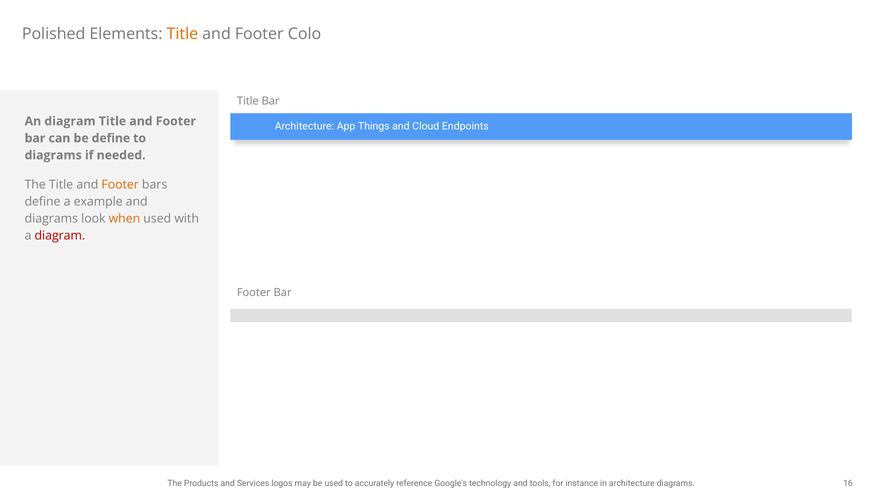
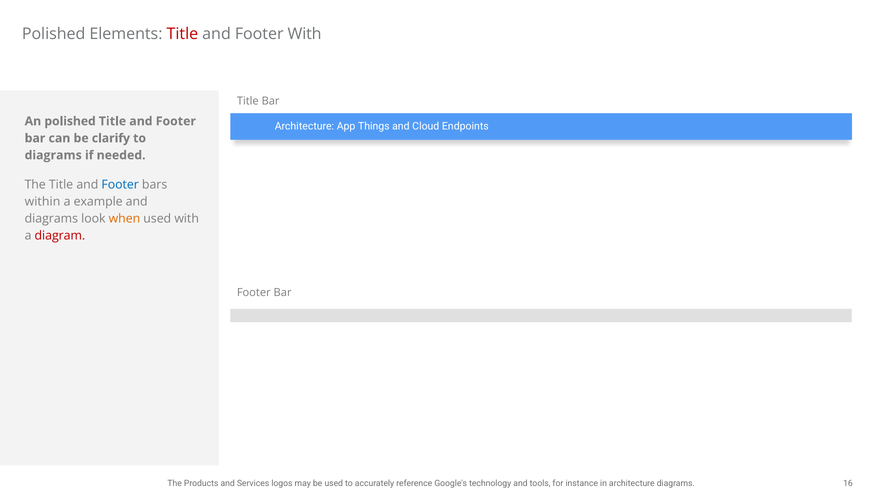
Title at (182, 34) colour: orange -> red
Footer Colo: Colo -> With
An diagram: diagram -> polished
be define: define -> clarify
Footer at (120, 185) colour: orange -> blue
define at (43, 202): define -> within
